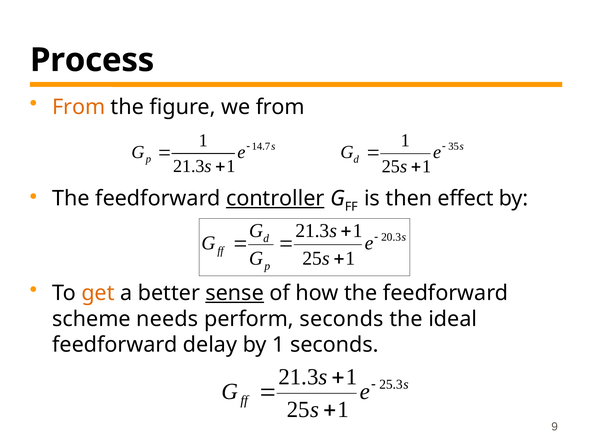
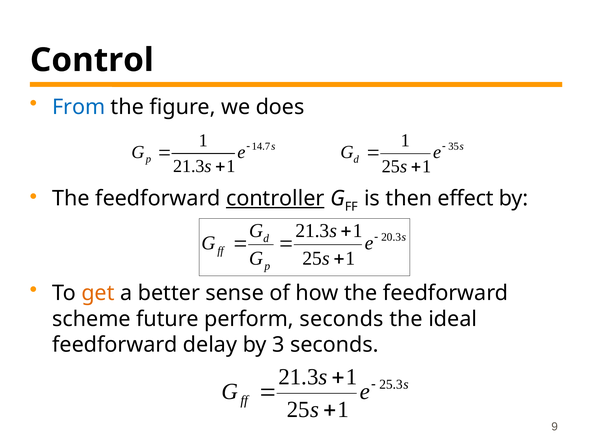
Process: Process -> Control
From at (79, 107) colour: orange -> blue
we from: from -> does
sense underline: present -> none
needs: needs -> future
by 1: 1 -> 3
